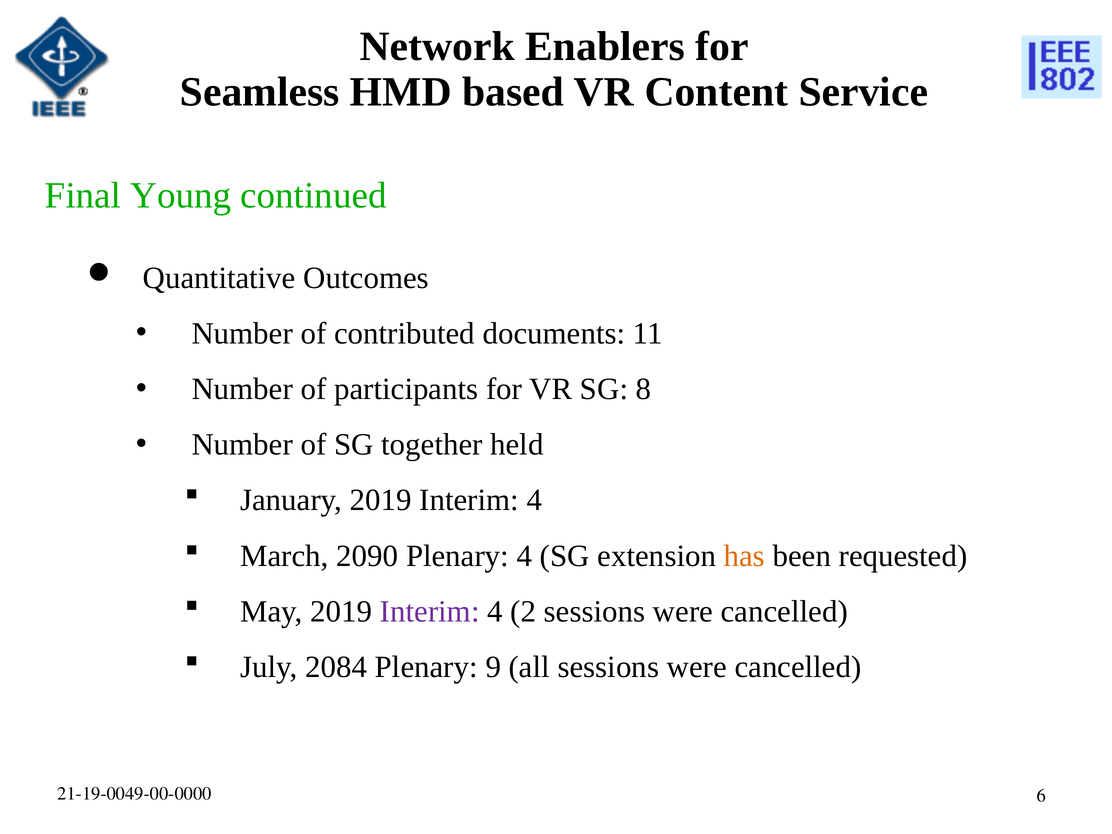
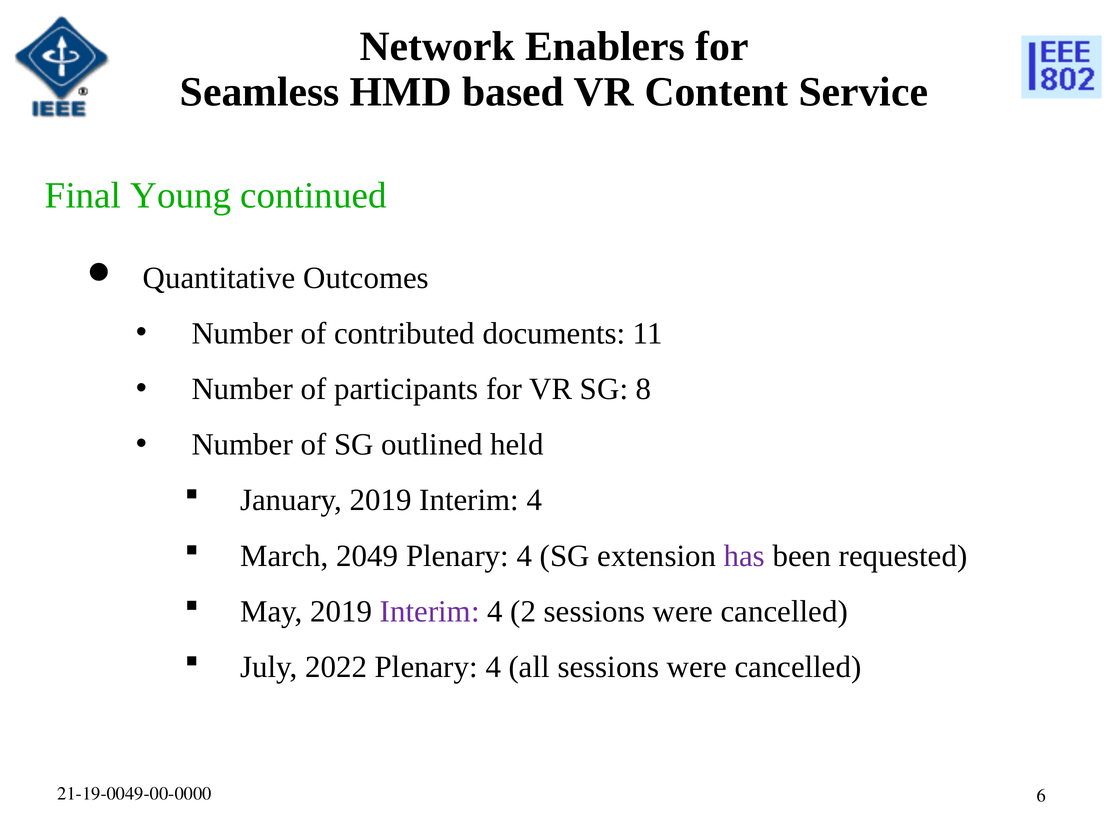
together: together -> outlined
2090: 2090 -> 2049
has colour: orange -> purple
2084: 2084 -> 2022
9 at (493, 667): 9 -> 4
